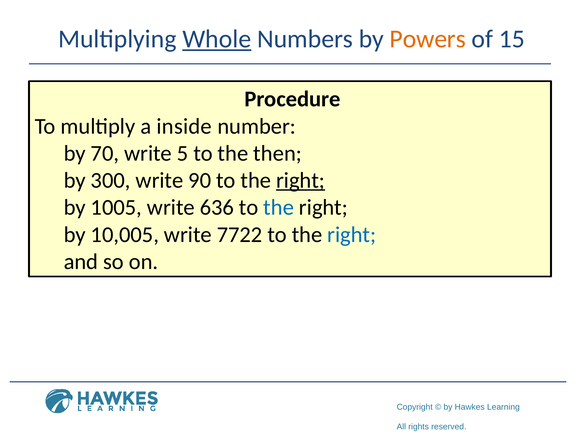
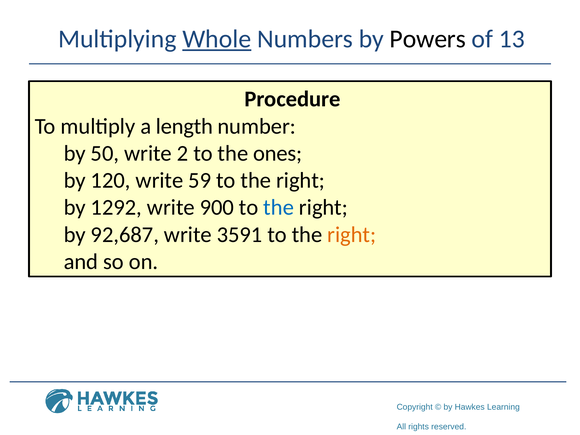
Powers colour: orange -> black
15: 15 -> 13
inside: inside -> length
70: 70 -> 50
5: 5 -> 2
then: then -> ones
300: 300 -> 120
90: 90 -> 59
right at (301, 180) underline: present -> none
1005: 1005 -> 1292
636: 636 -> 900
10,005: 10,005 -> 92,687
7722: 7722 -> 3591
right at (352, 235) colour: blue -> orange
